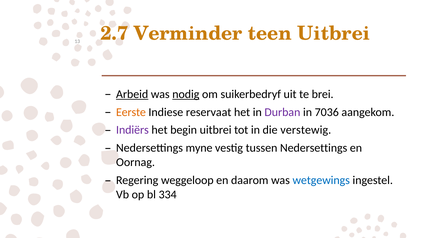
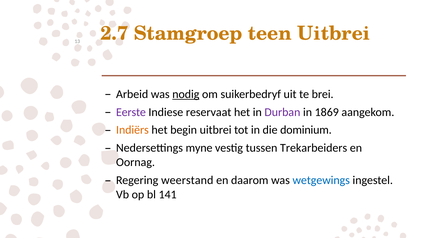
Verminder: Verminder -> Stamgroep
Arbeid underline: present -> none
Eerste colour: orange -> purple
7036: 7036 -> 1869
Indiërs colour: purple -> orange
verstewig: verstewig -> dominium
tussen Nedersettings: Nedersettings -> Trekarbeiders
weggeloop: weggeloop -> weerstand
334: 334 -> 141
